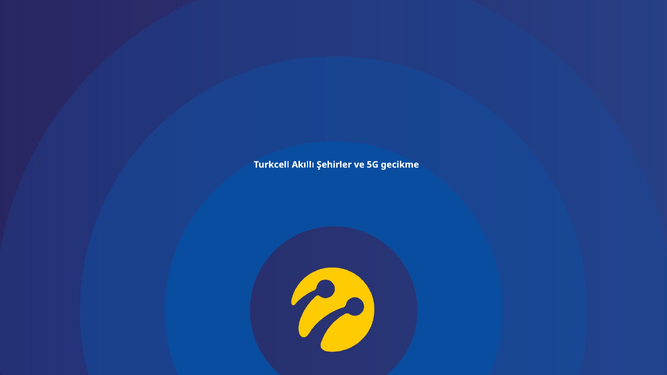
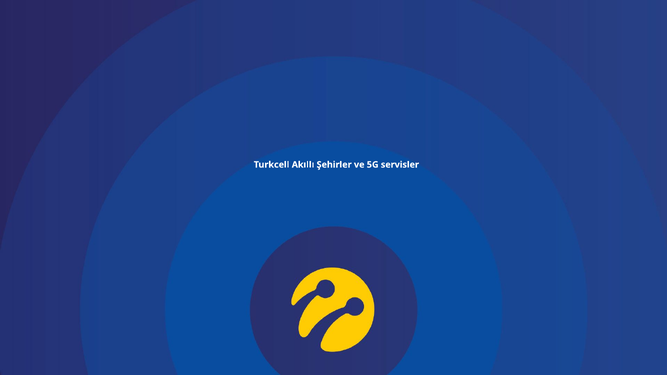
gecikme: gecikme -> servisler
